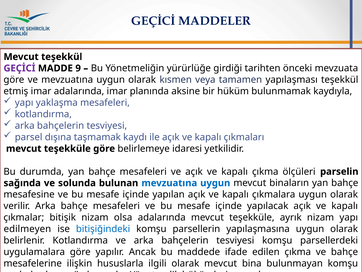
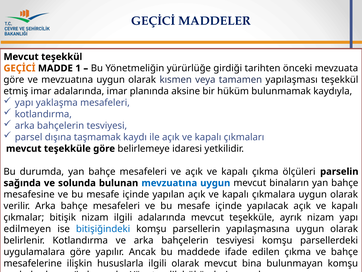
GEÇİCİ at (19, 68) colour: purple -> orange
9: 9 -> 1
nizam olsa: olsa -> ilgili
